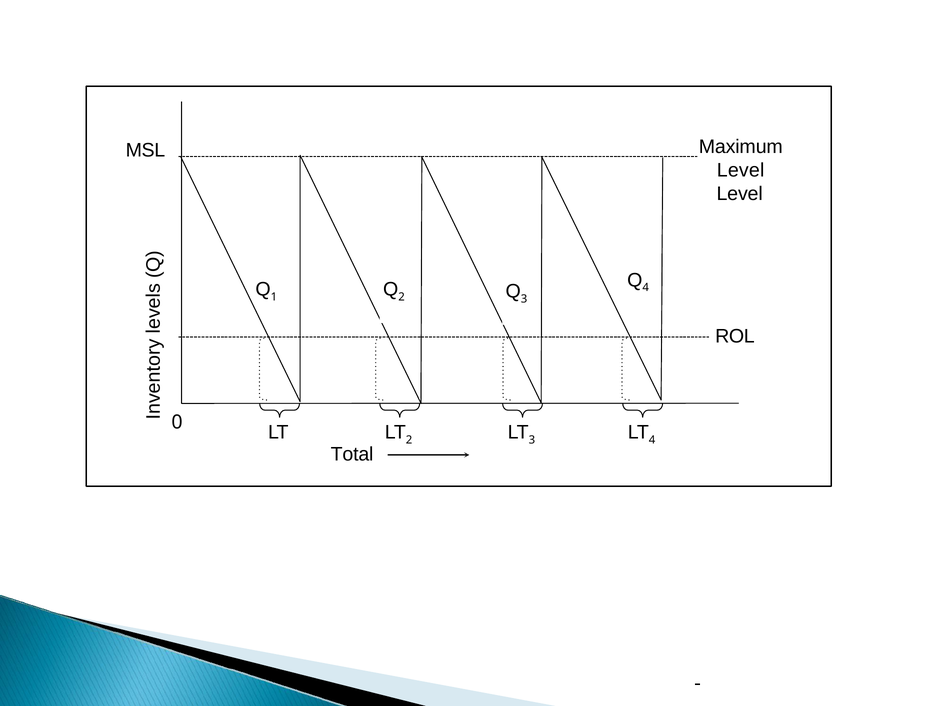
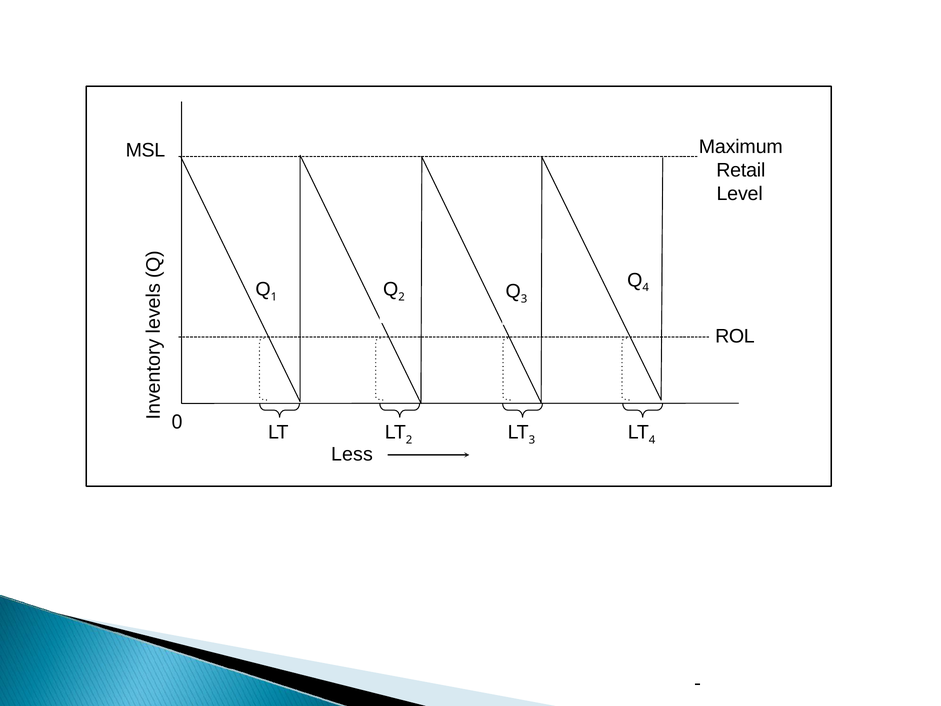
Level at (741, 170): Level -> Retail
Total: Total -> Less
